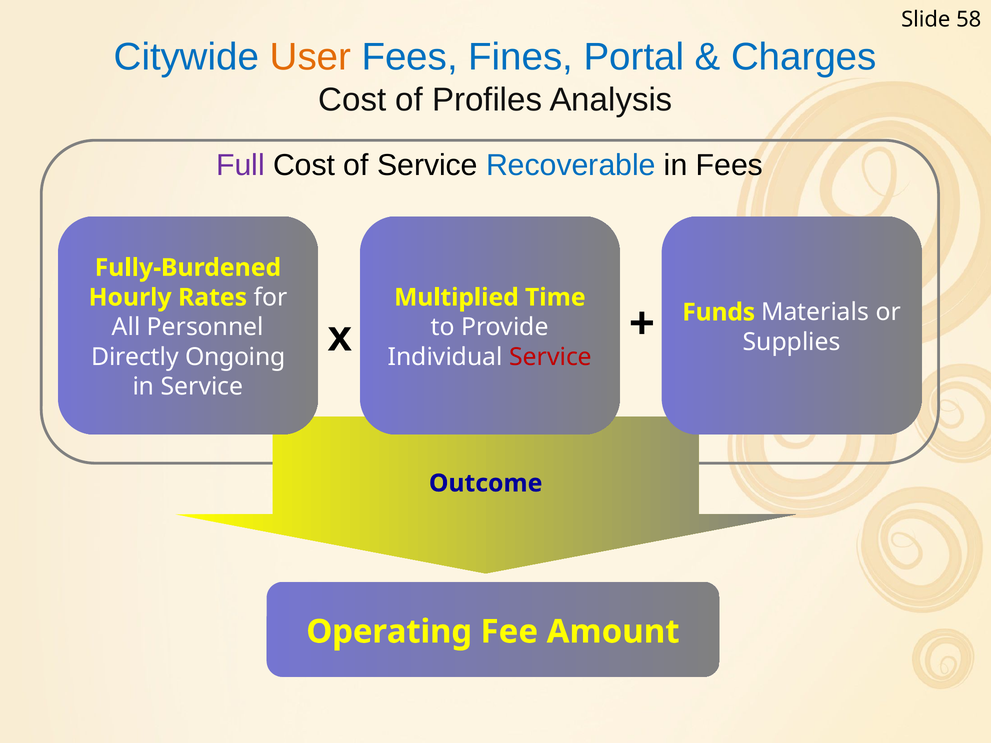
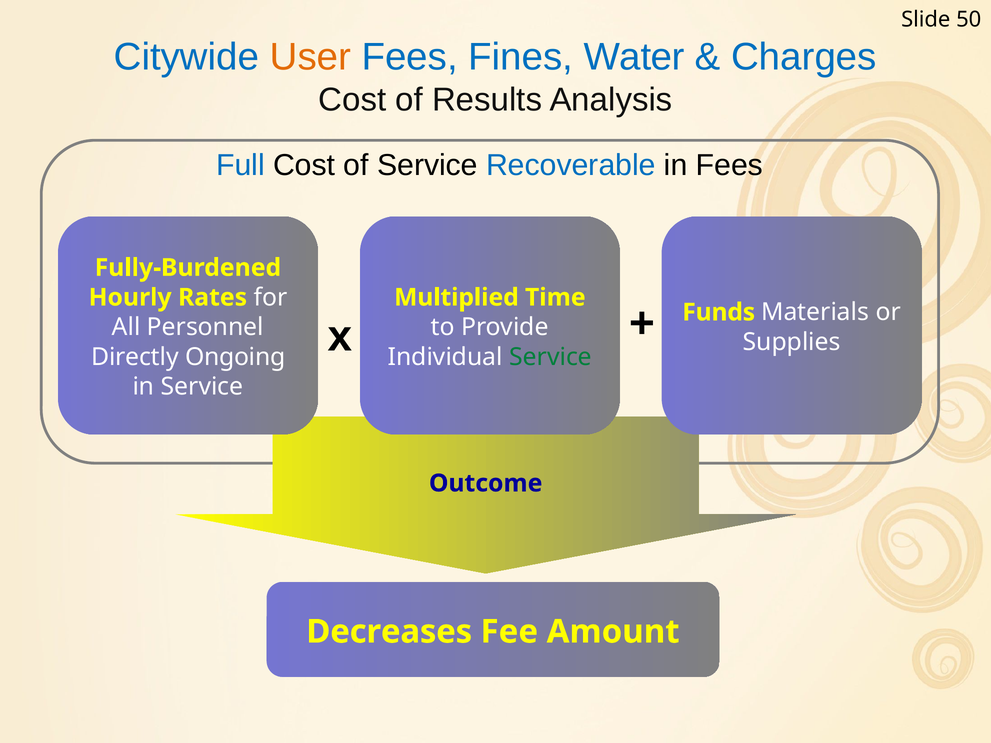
58: 58 -> 50
Portal: Portal -> Water
Profiles: Profiles -> Results
Full colour: purple -> blue
Service at (551, 357) colour: red -> green
Operating: Operating -> Decreases
